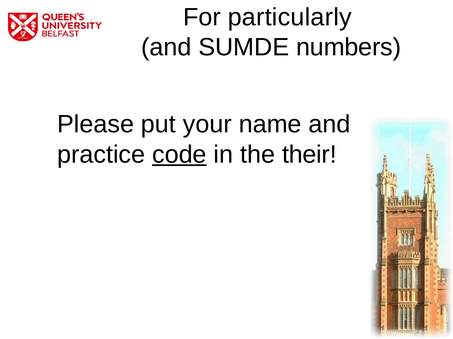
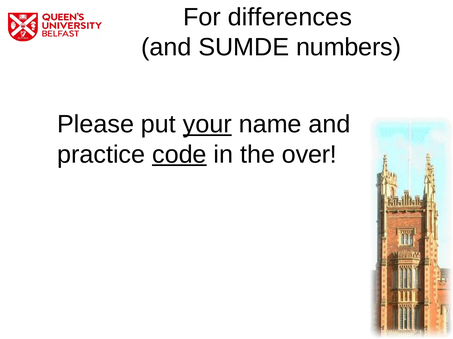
particularly: particularly -> differences
your underline: none -> present
their: their -> over
